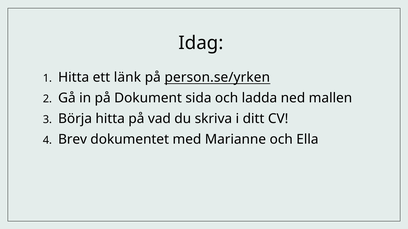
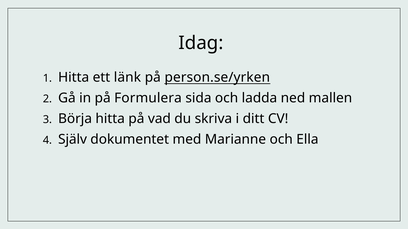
Dokument: Dokument -> Formulera
Brev: Brev -> Själv
